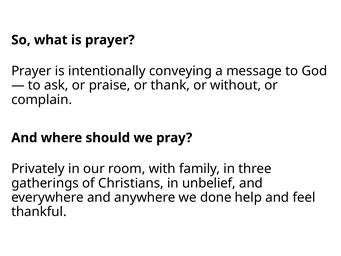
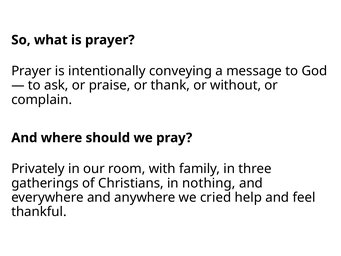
unbelief: unbelief -> nothing
done: done -> cried
